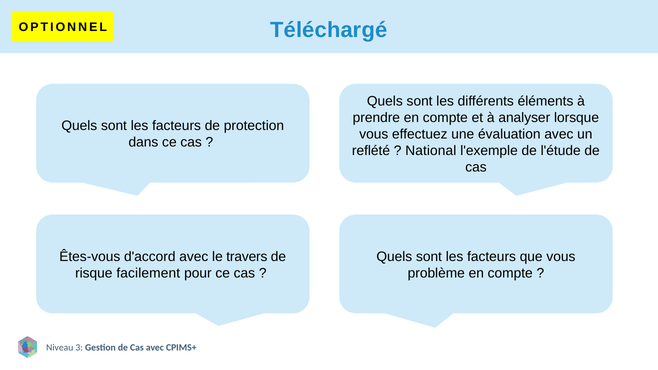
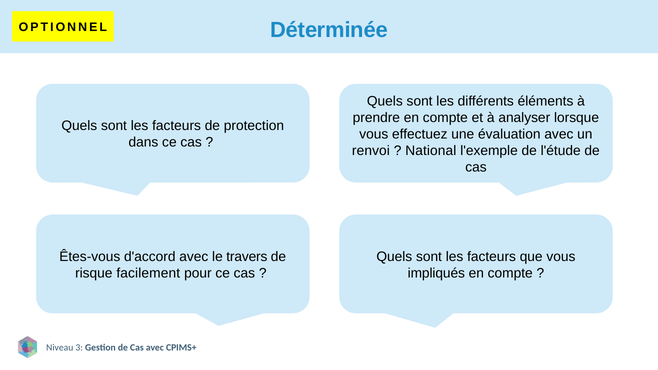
Téléchargé: Téléchargé -> Déterminée
reflété: reflété -> renvoi
problème: problème -> impliqués
